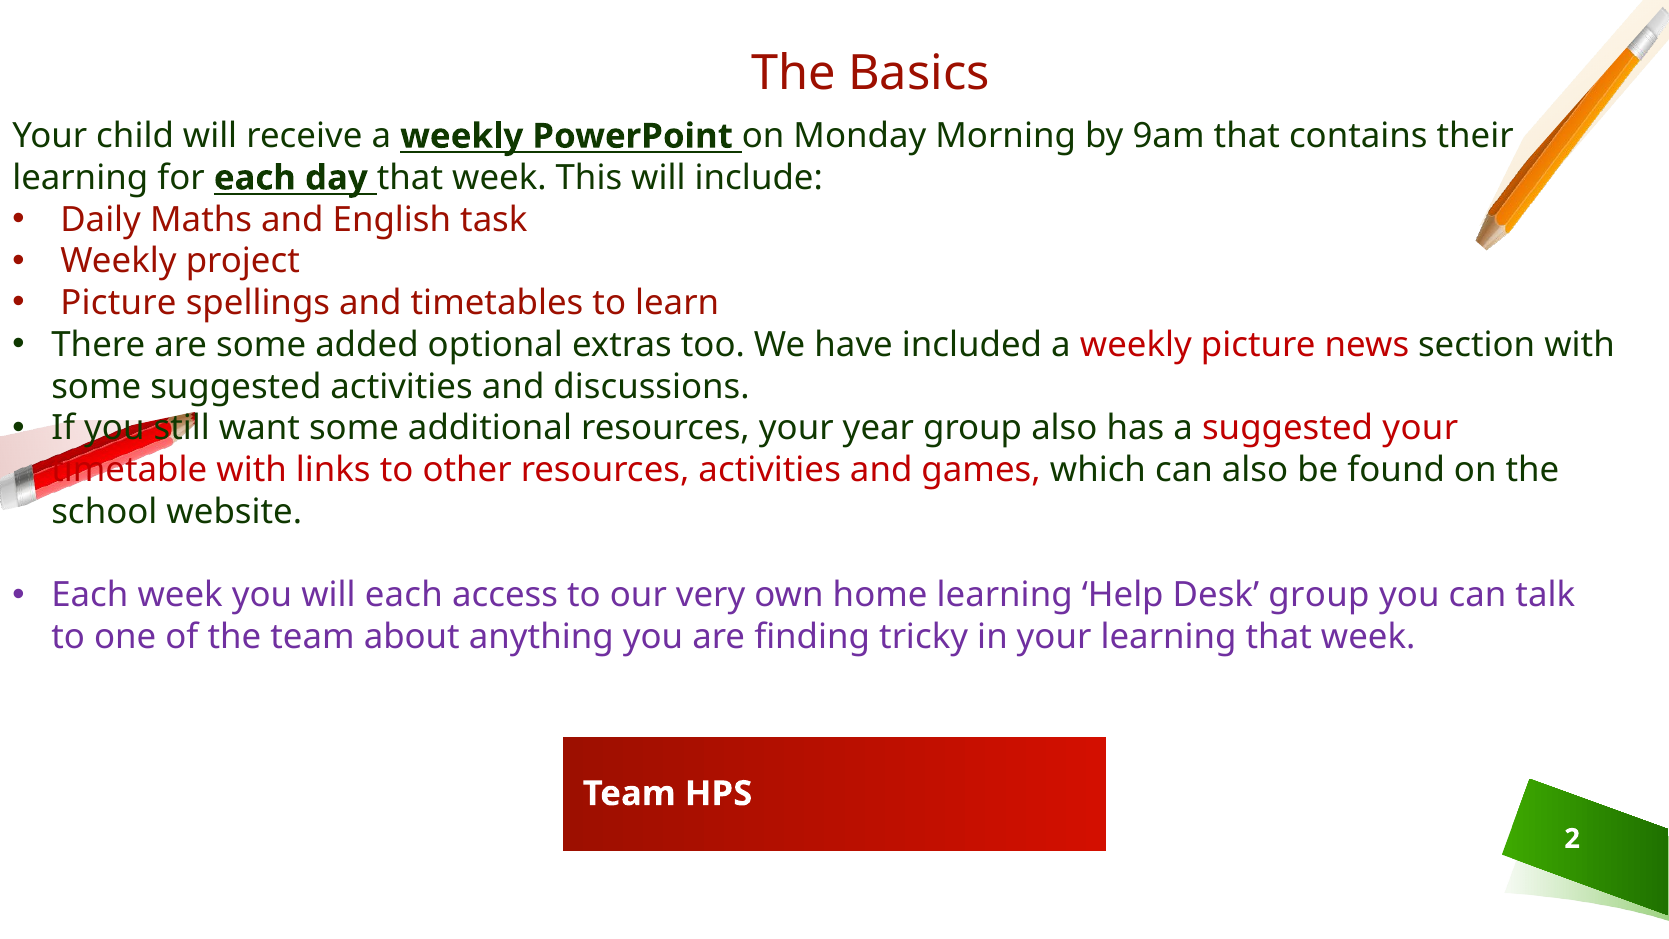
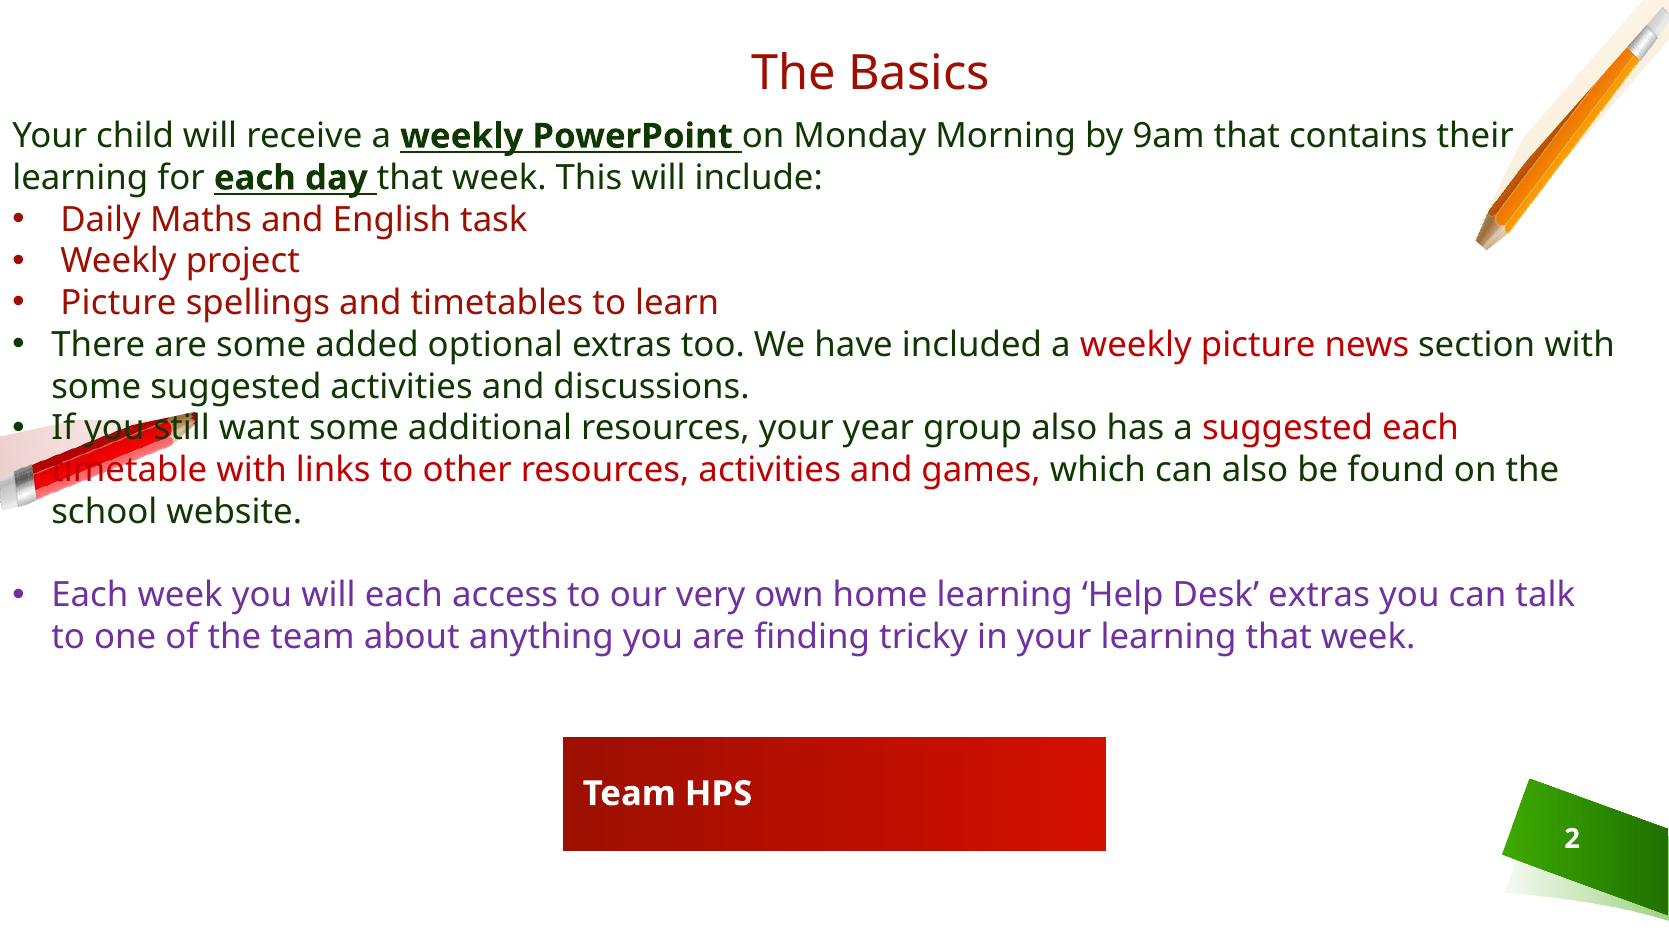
suggested your: your -> each
Desk group: group -> extras
